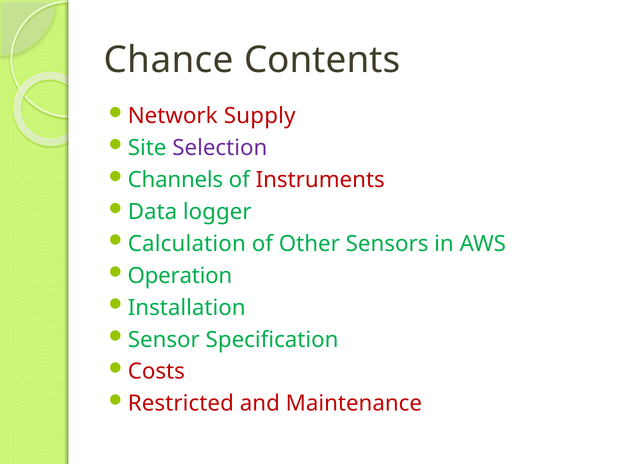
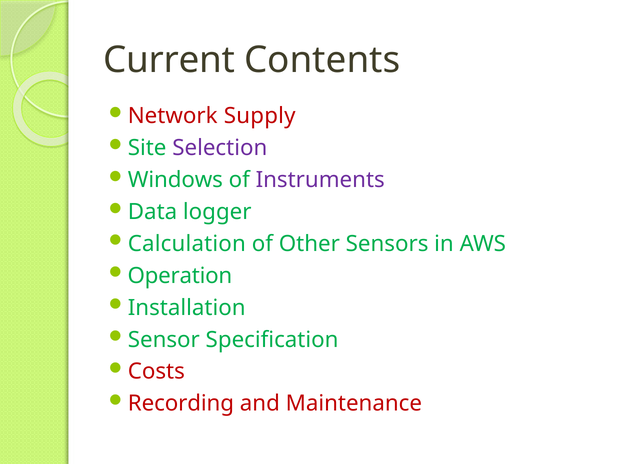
Chance: Chance -> Current
Channels: Channels -> Windows
Instruments colour: red -> purple
Restricted: Restricted -> Recording
